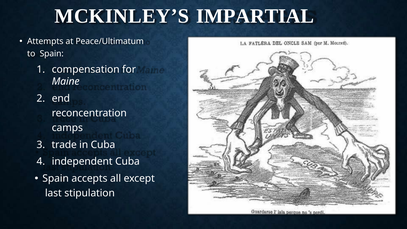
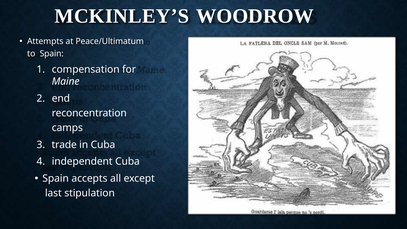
IMPARTIAL: IMPARTIAL -> WOODROW
